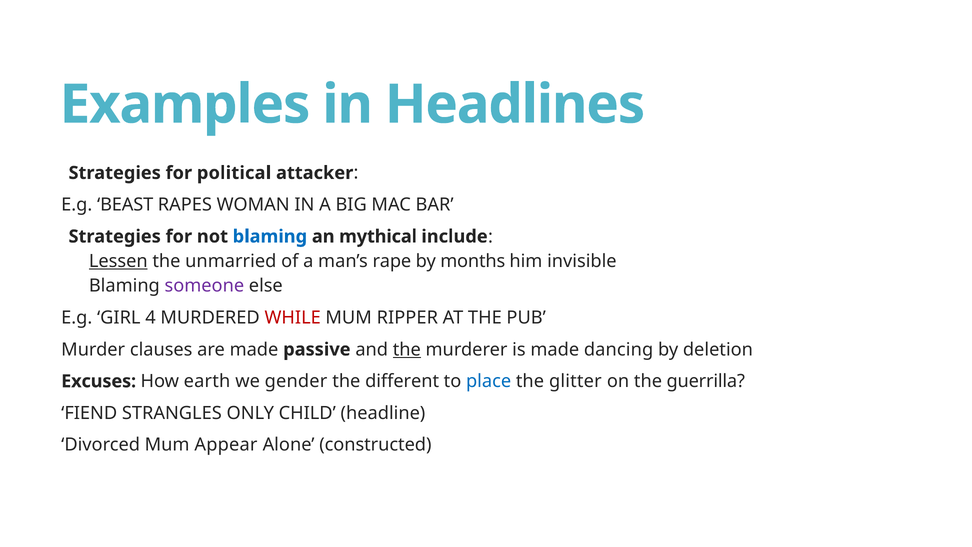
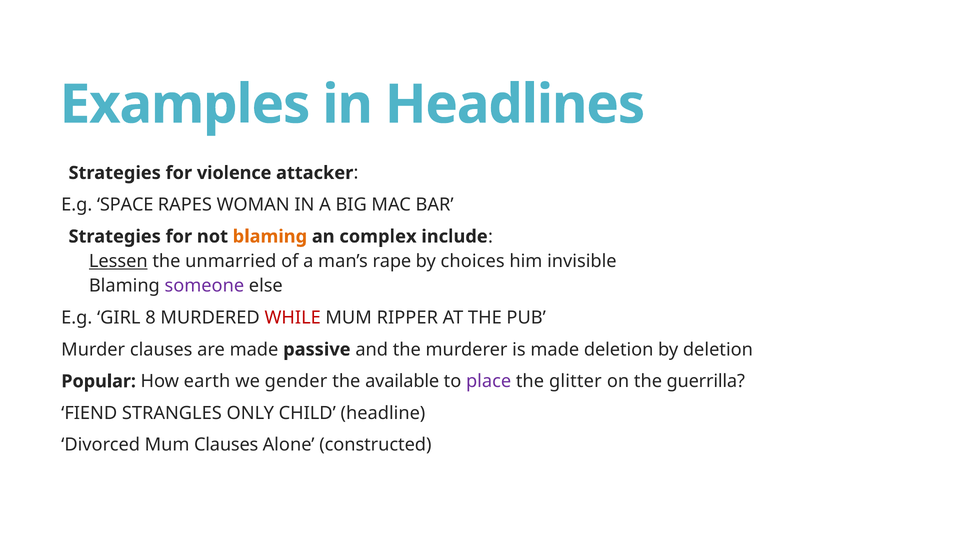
political: political -> violence
BEAST: BEAST -> SPACE
blaming at (270, 236) colour: blue -> orange
mythical: mythical -> complex
months: months -> choices
4: 4 -> 8
the at (407, 349) underline: present -> none
made dancing: dancing -> deletion
Excuses: Excuses -> Popular
different: different -> available
place colour: blue -> purple
Mum Appear: Appear -> Clauses
